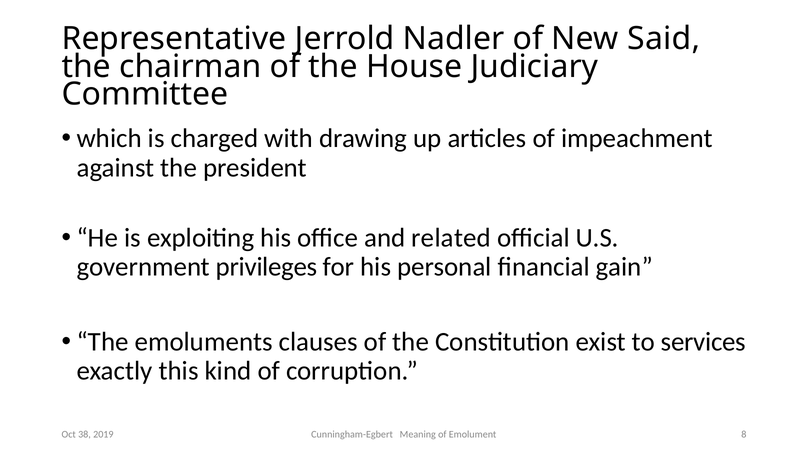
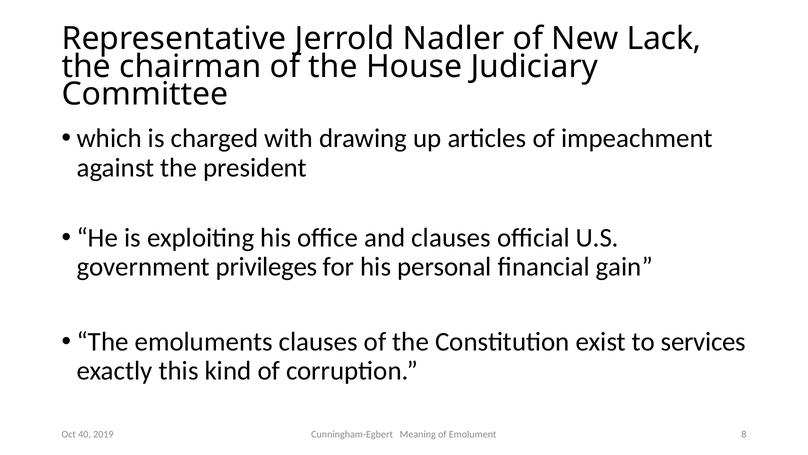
Said: Said -> Lack
and related: related -> clauses
38: 38 -> 40
